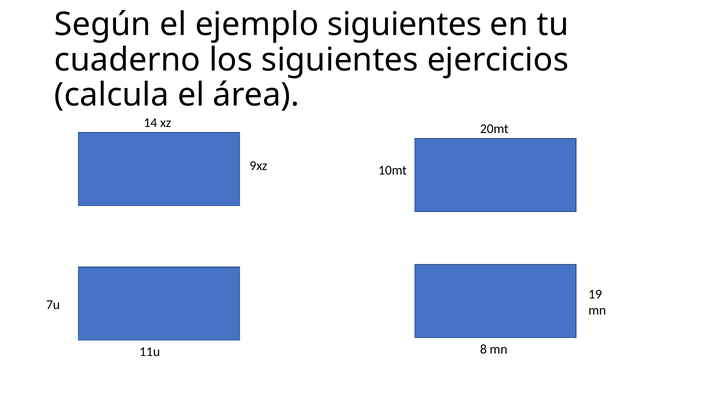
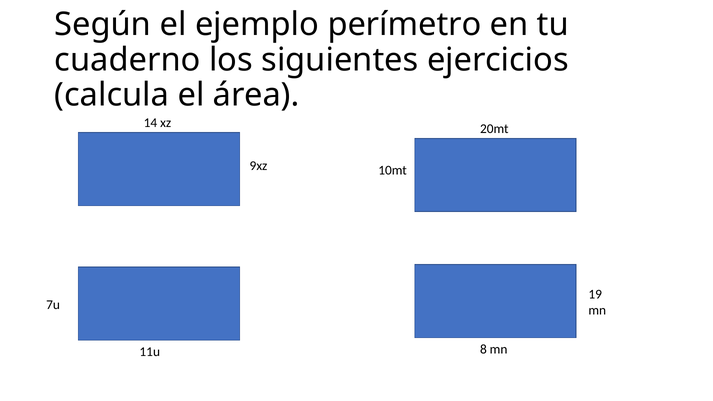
ejemplo siguientes: siguientes -> perímetro
